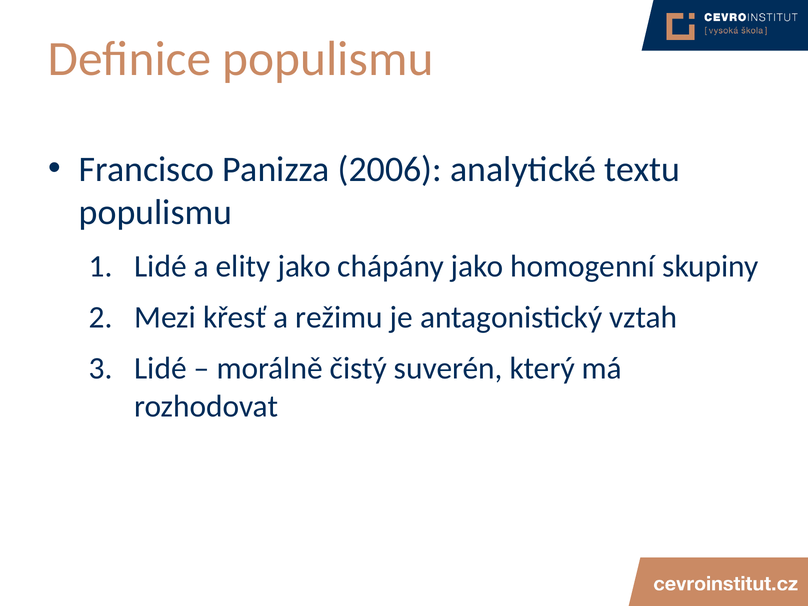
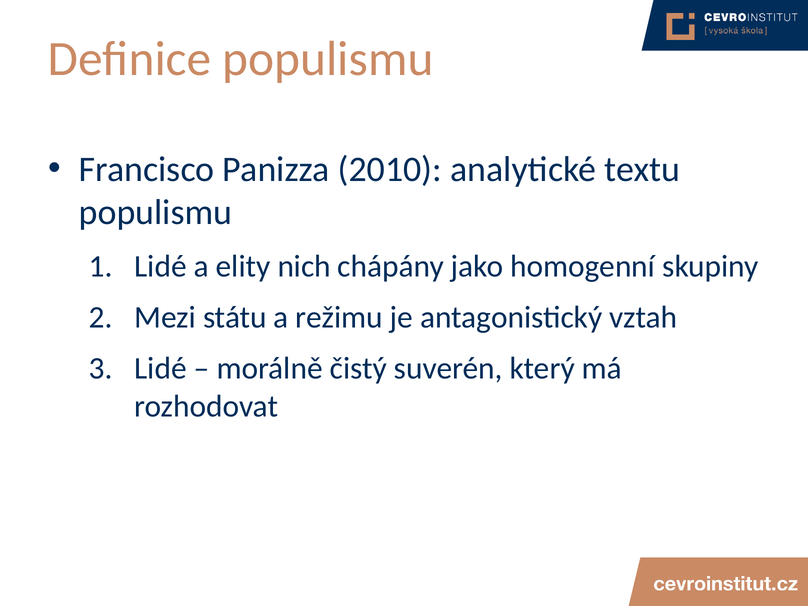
2006: 2006 -> 2010
elity jako: jako -> nich
křesť: křesť -> státu
